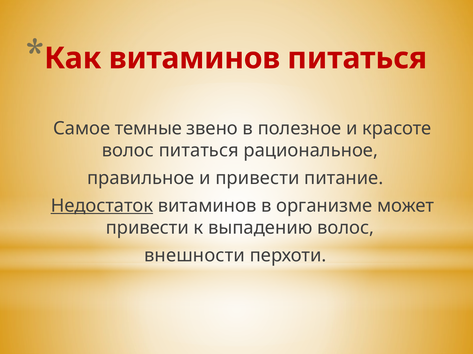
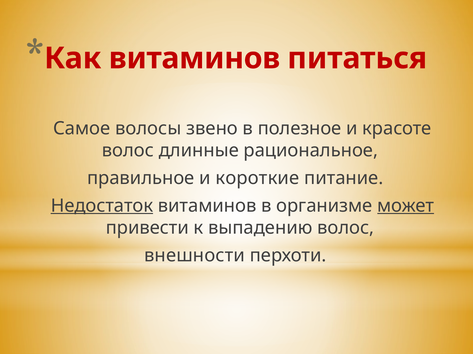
темные: темные -> волосы
волос питаться: питаться -> длинные
и привести: привести -> короткие
может underline: none -> present
